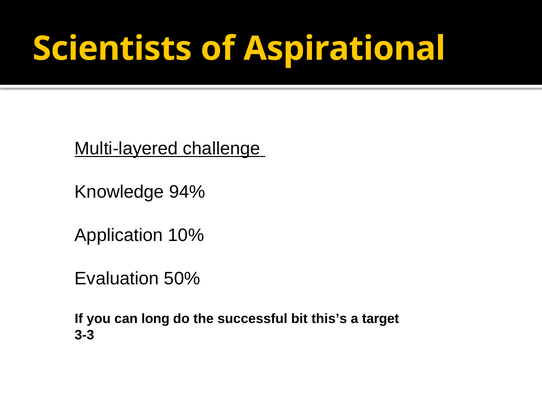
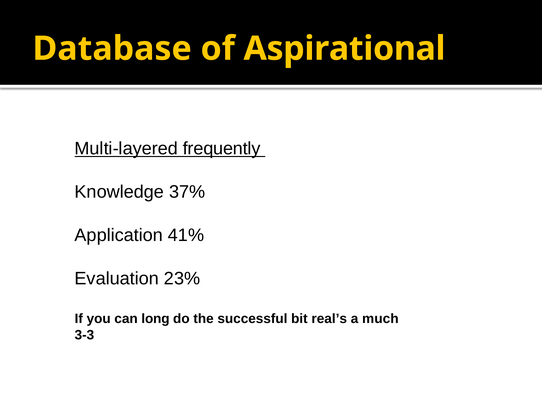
Scientists: Scientists -> Database
challenge: challenge -> frequently
94%: 94% -> 37%
10%: 10% -> 41%
50%: 50% -> 23%
this’s: this’s -> real’s
target: target -> much
